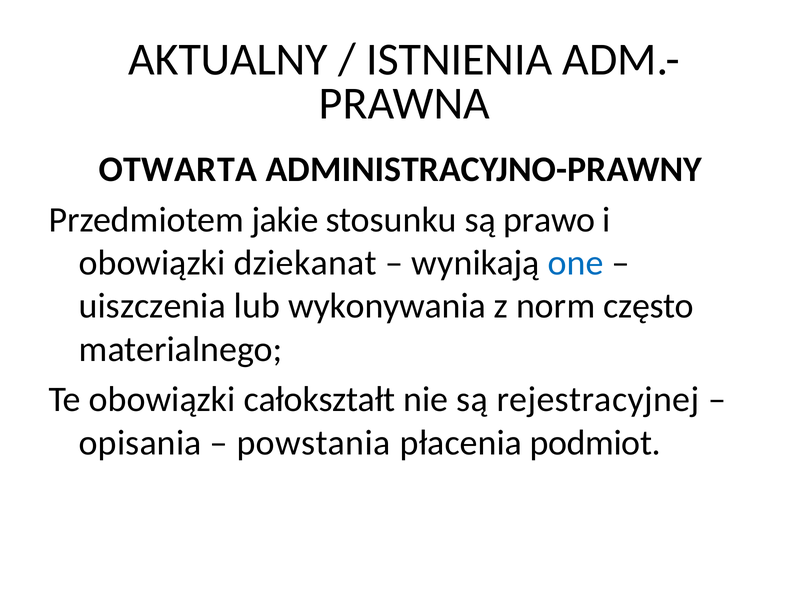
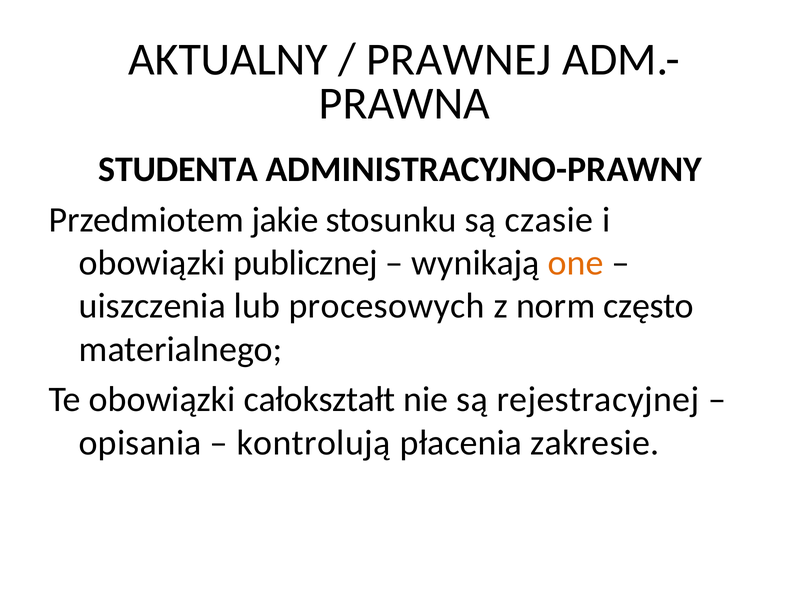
ISTNIENIA: ISTNIENIA -> PRAWNEJ
OTWARTA: OTWARTA -> STUDENTA
prawo: prawo -> czasie
dziekanat: dziekanat -> publicznej
one colour: blue -> orange
wykonywania: wykonywania -> procesowych
powstania: powstania -> kontrolują
podmiot: podmiot -> zakresie
